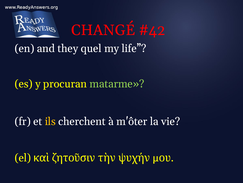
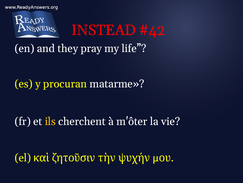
CHANGÉ: CHANGÉ -> INSTEAD
quel: quel -> pray
matarme colour: light green -> white
